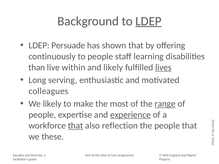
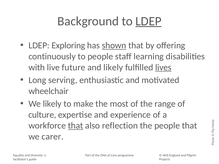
Persuade: Persuade -> Exploring
shown underline: none -> present
than: than -> with
within: within -> future
colleagues: colleagues -> wheelchair
range underline: present -> none
people at (42, 115): people -> culture
experience underline: present -> none
these: these -> carer
